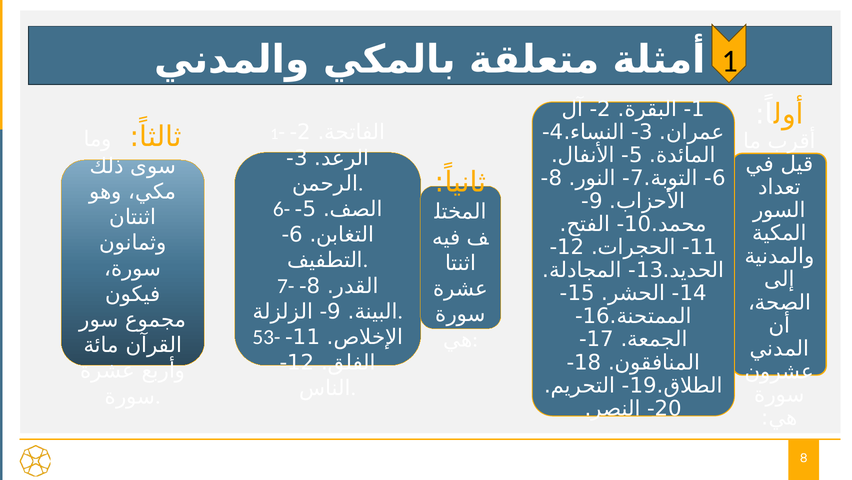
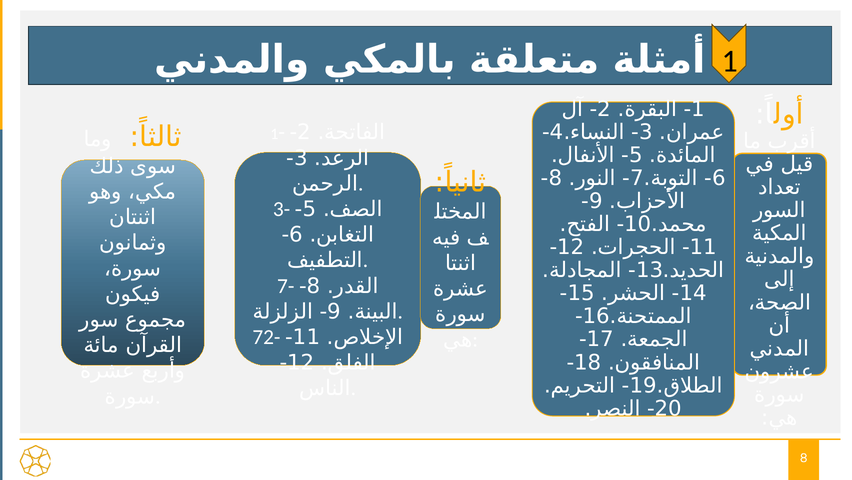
6-: 6- -> 3-
53-: 53- -> 72-
